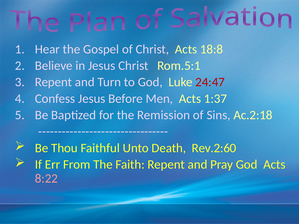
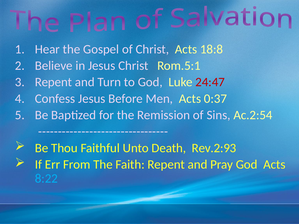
1:37: 1:37 -> 0:37
Ac.2:18: Ac.2:18 -> Ac.2:54
Rev.2:60: Rev.2:60 -> Rev.2:93
8:22 colour: pink -> light blue
